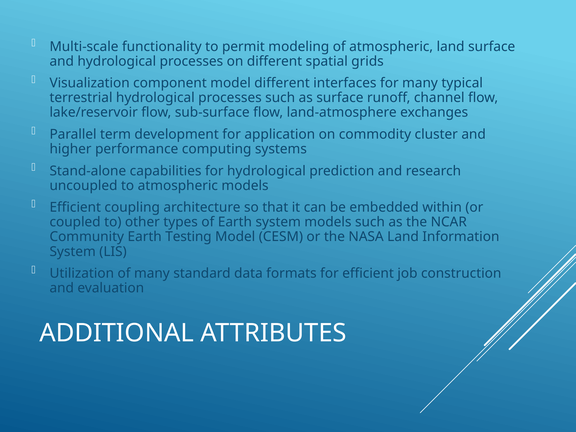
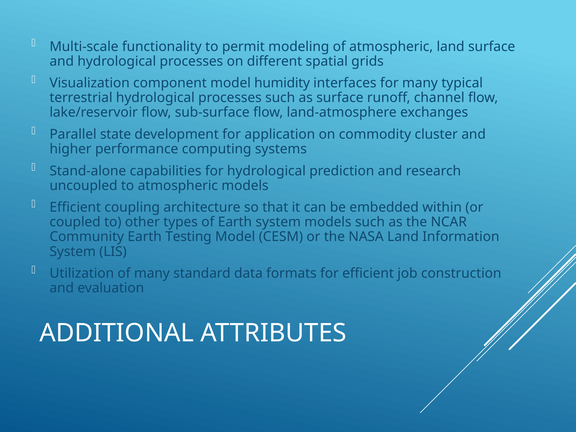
model different: different -> humidity
term: term -> state
